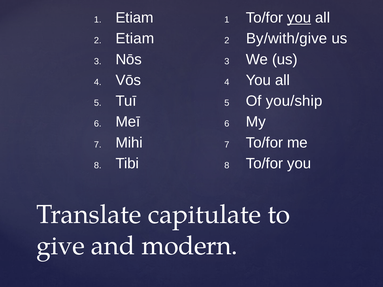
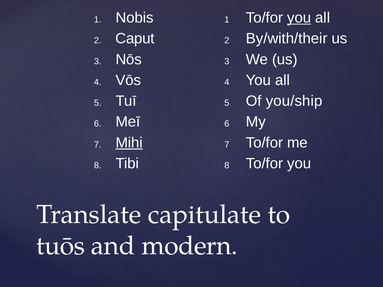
Etiam at (135, 18): Etiam -> Nobis
Etiam at (135, 39): Etiam -> Caput
By/with/give: By/with/give -> By/with/their
Mihi underline: none -> present
give: give -> tuōs
